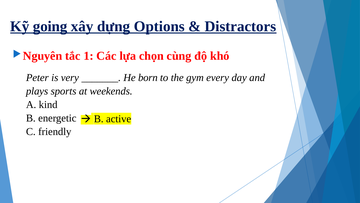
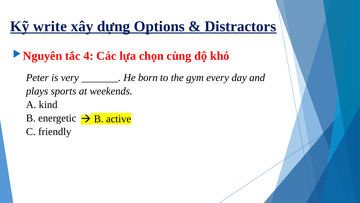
going: going -> write
1: 1 -> 4
